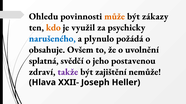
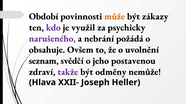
Ohledu: Ohledu -> Období
kdo colour: orange -> purple
narušeného colour: blue -> purple
plynulo: plynulo -> nebrání
splatná: splatná -> seznam
zajištění: zajištění -> odměny
